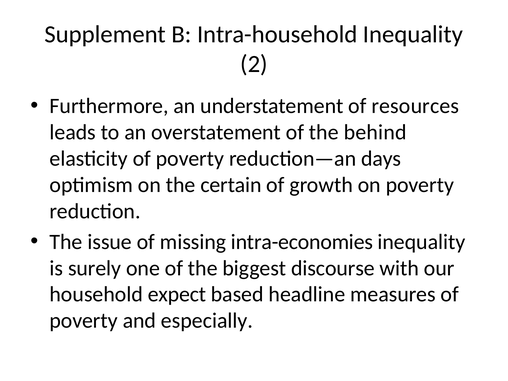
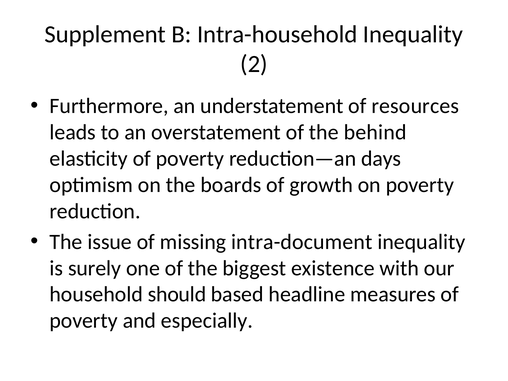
certain: certain -> boards
intra-economies: intra-economies -> intra-document
discourse: discourse -> existence
expect: expect -> should
